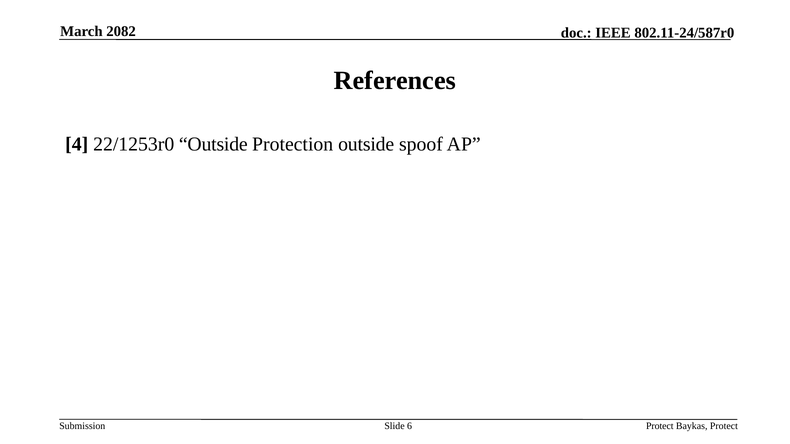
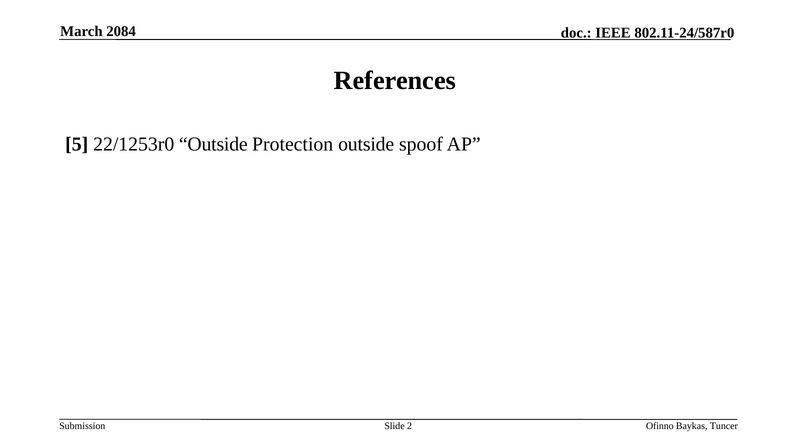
2082: 2082 -> 2084
4: 4 -> 5
6: 6 -> 2
Protect at (660, 426): Protect -> Ofinno
Baykas Protect: Protect -> Tuncer
